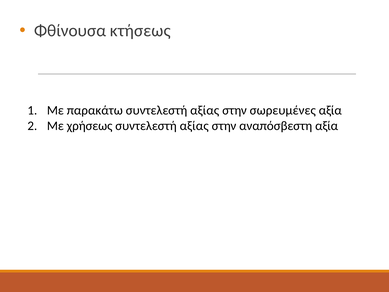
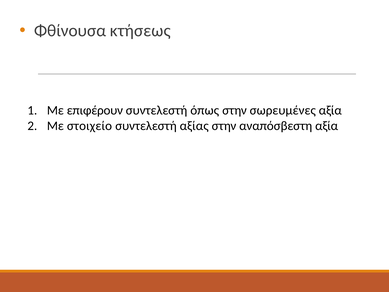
παρακάτω: παρακάτω -> επιφέρουν
αξίας at (205, 110): αξίας -> όπως
χρήσεως: χρήσεως -> στοιχείο
